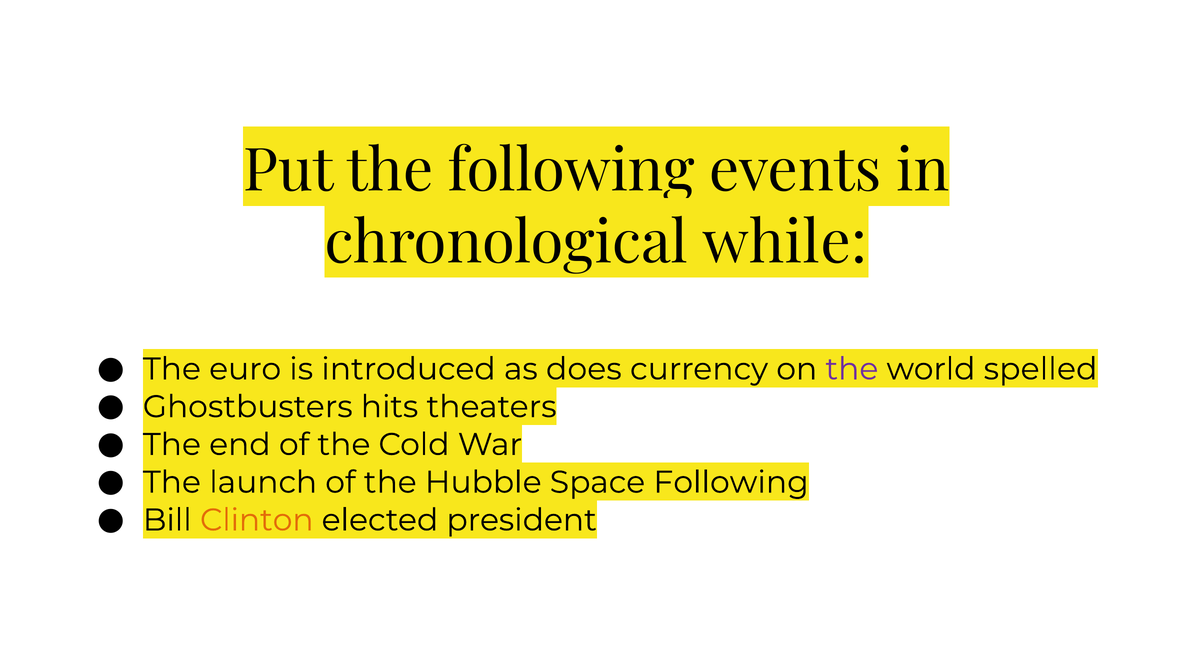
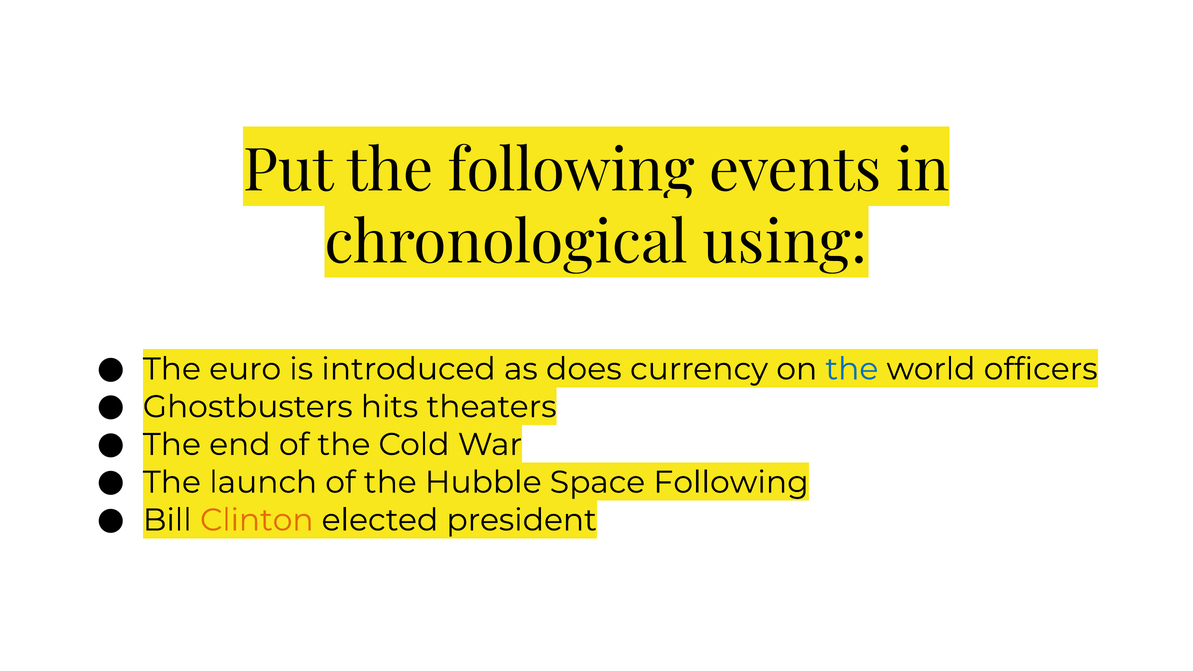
while: while -> using
the at (852, 369) colour: purple -> blue
spelled: spelled -> officers
